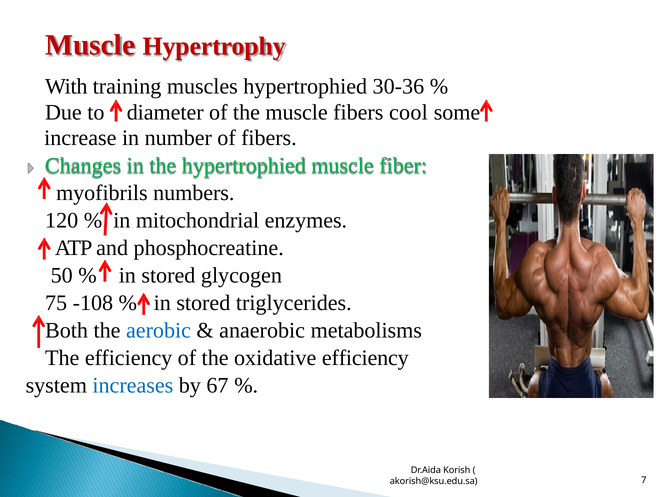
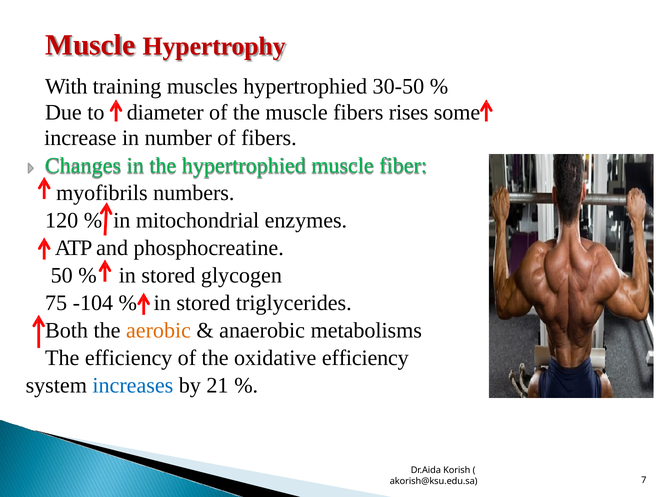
30-36: 30-36 -> 30-50
cool: cool -> rises
-108: -108 -> -104
aerobic colour: blue -> orange
67: 67 -> 21
